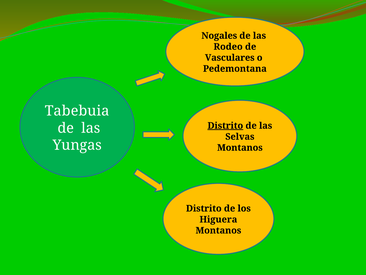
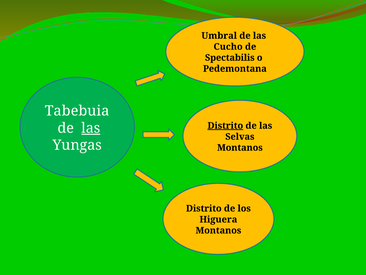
Nogales: Nogales -> Umbral
Rodeo: Rodeo -> Cucho
Vasculares: Vasculares -> Spectabilis
las at (91, 128) underline: none -> present
